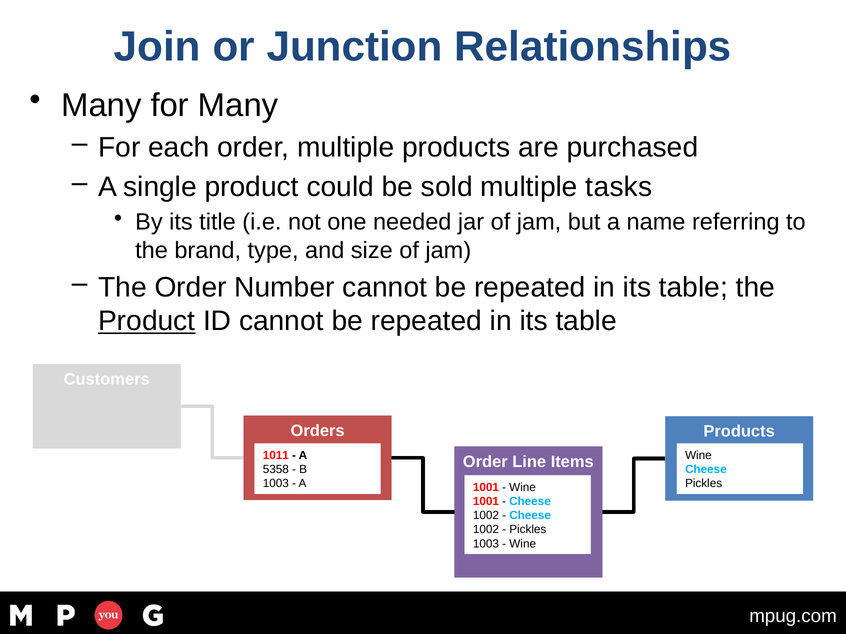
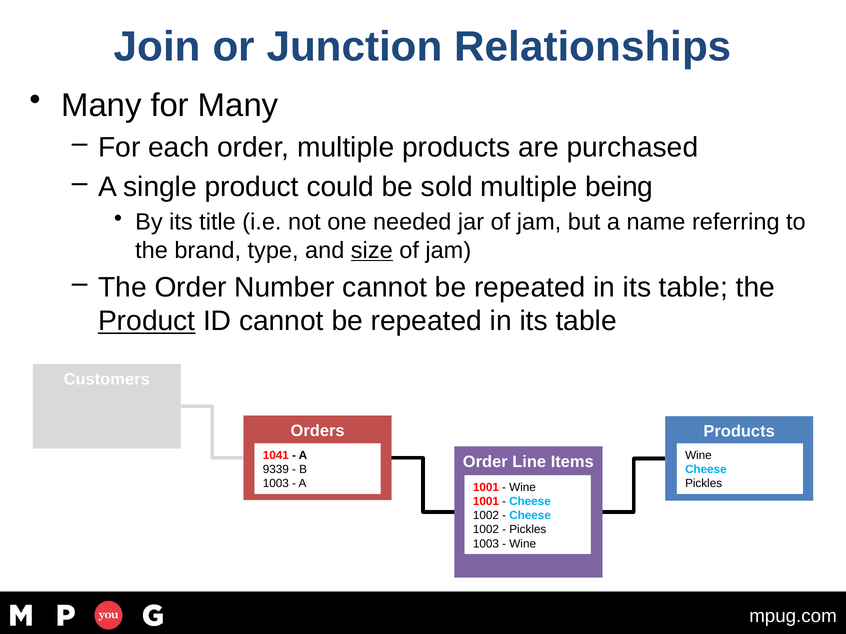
tasks: tasks -> being
size underline: none -> present
1011: 1011 -> 1041
5358: 5358 -> 9339
